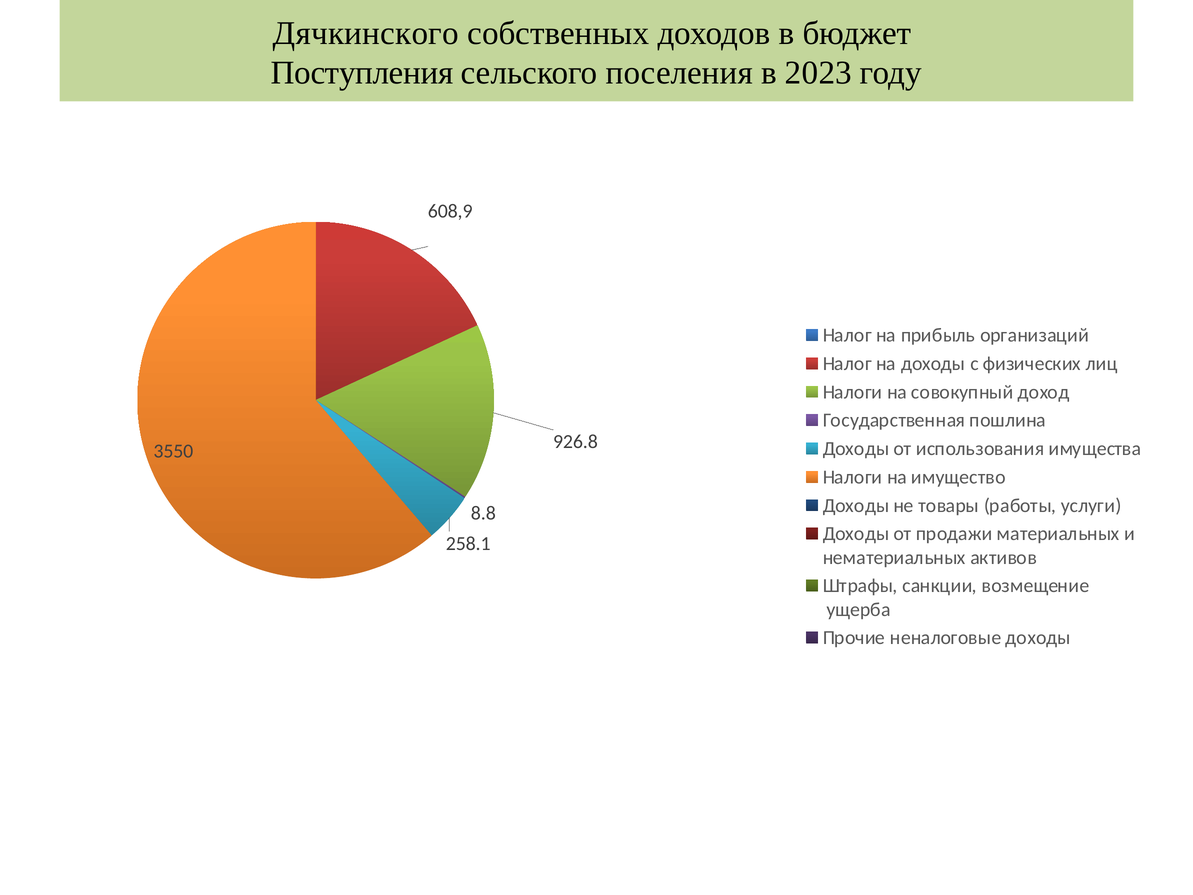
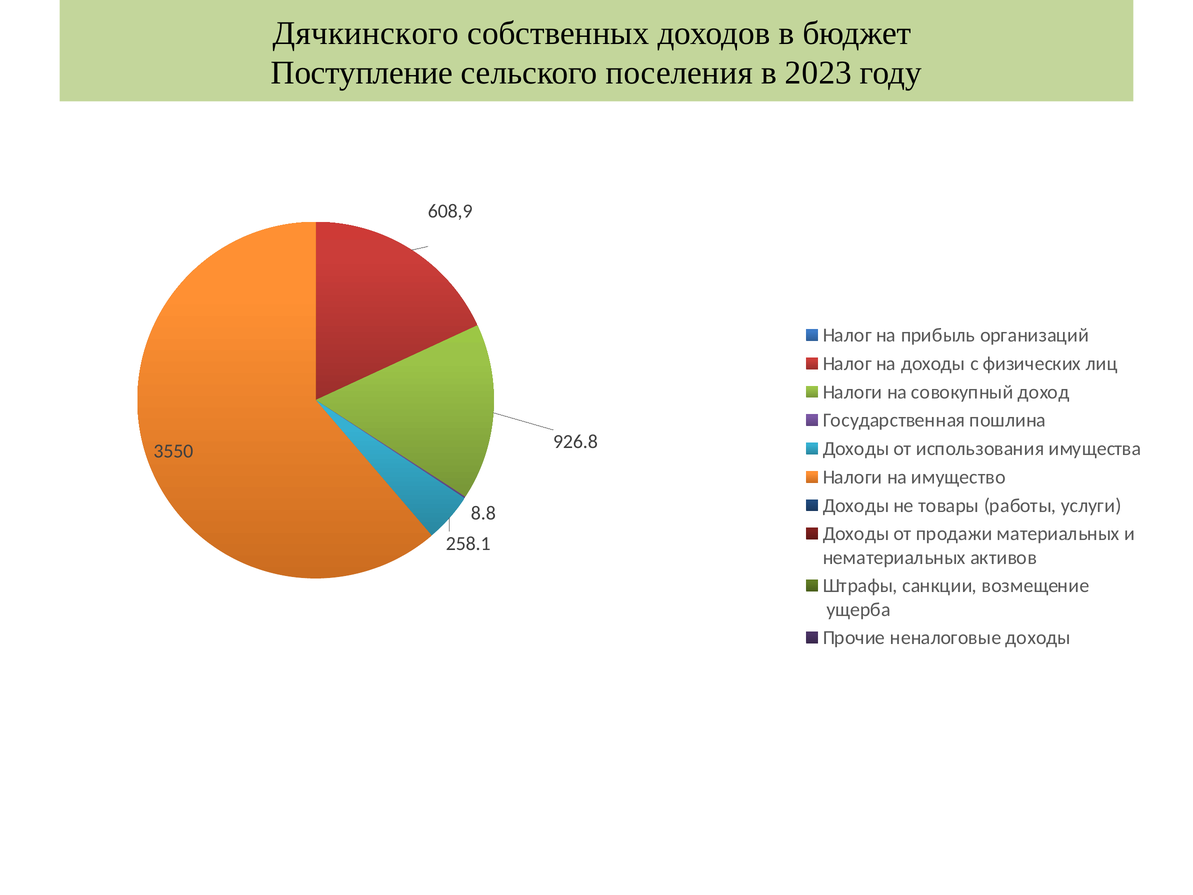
Поступления: Поступления -> Поступление
